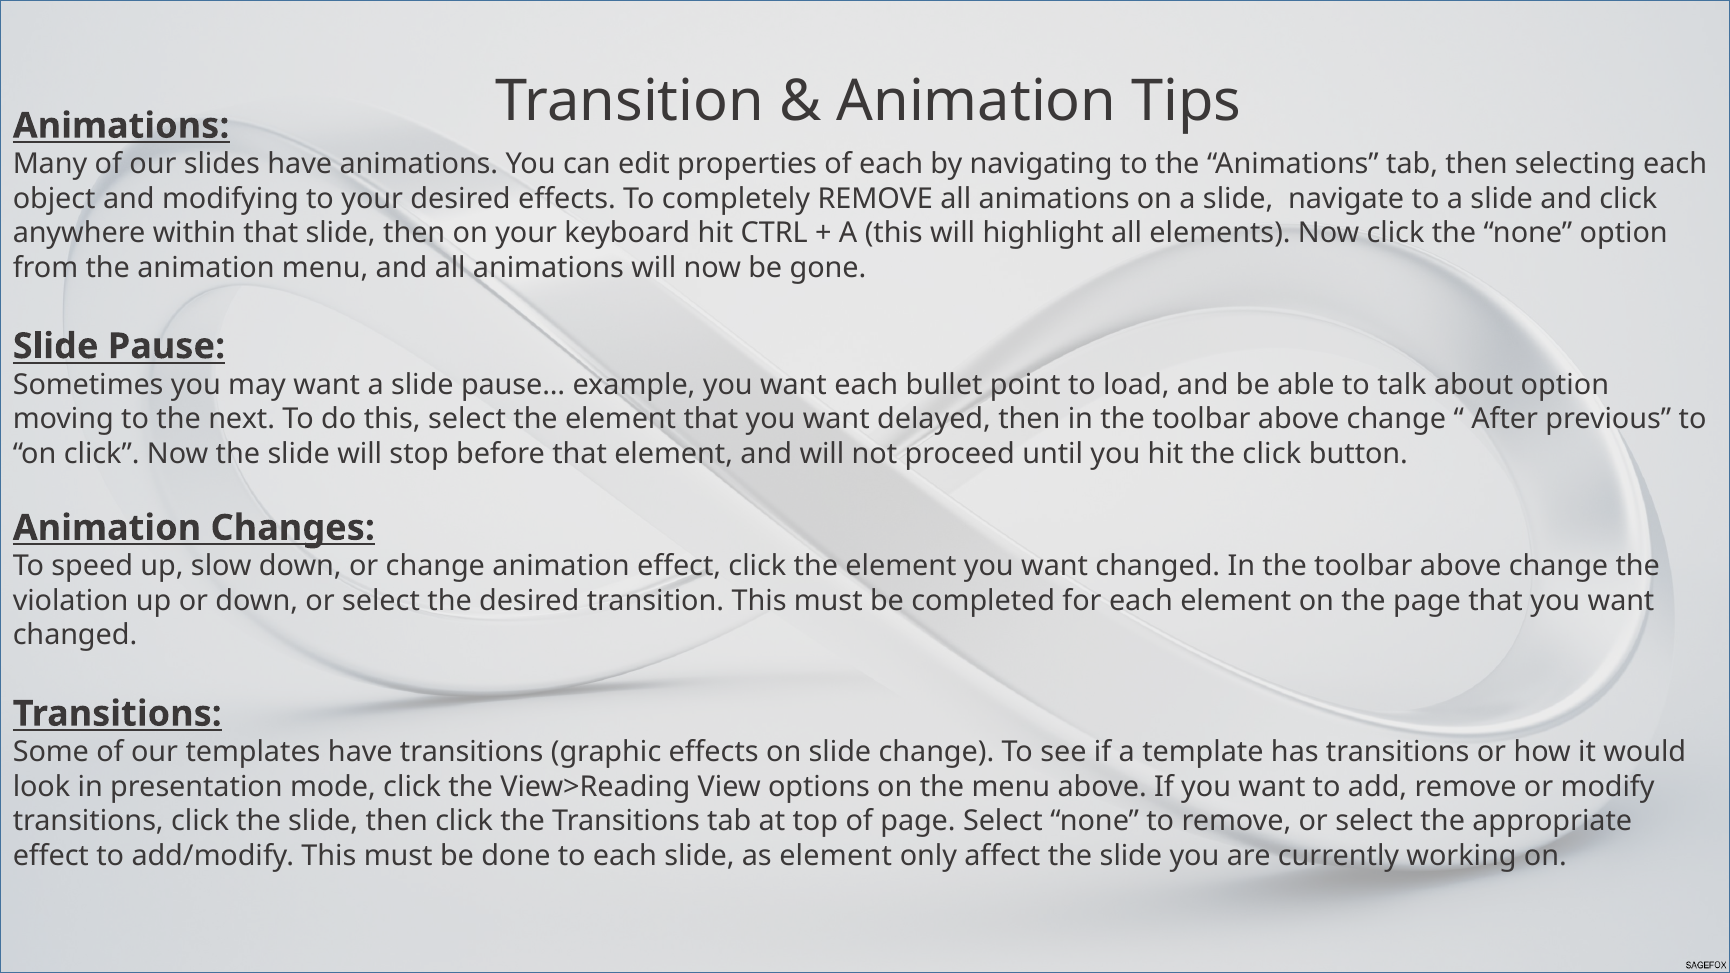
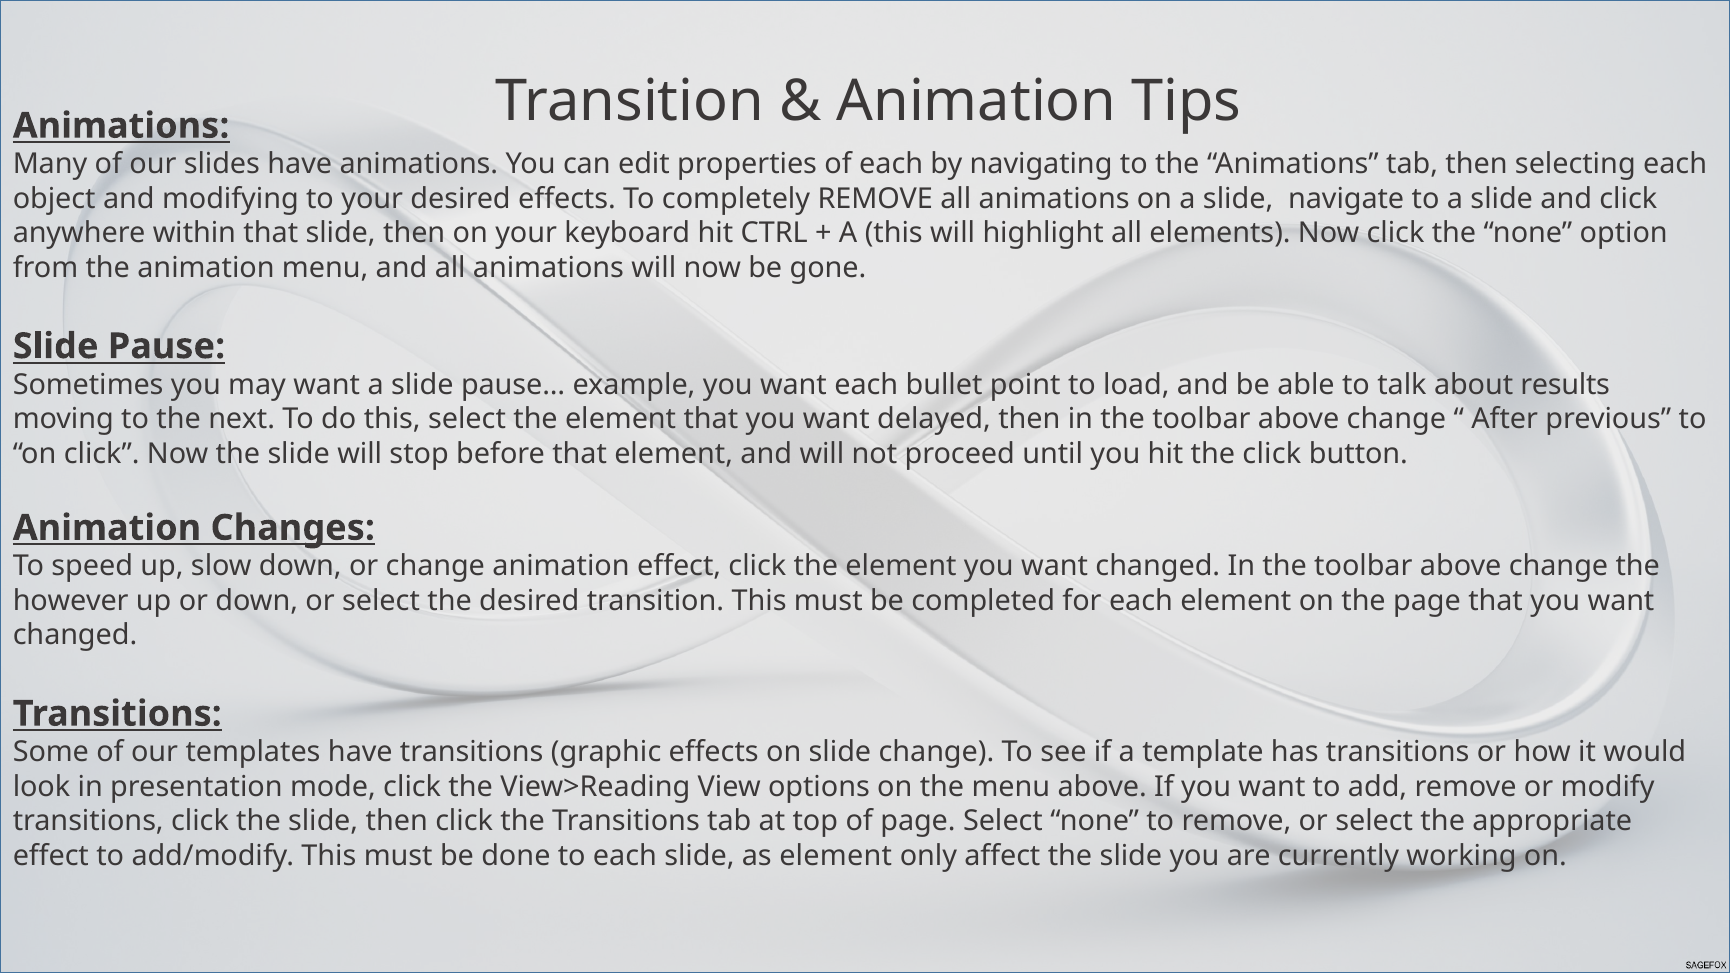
about option: option -> results
violation: violation -> however
